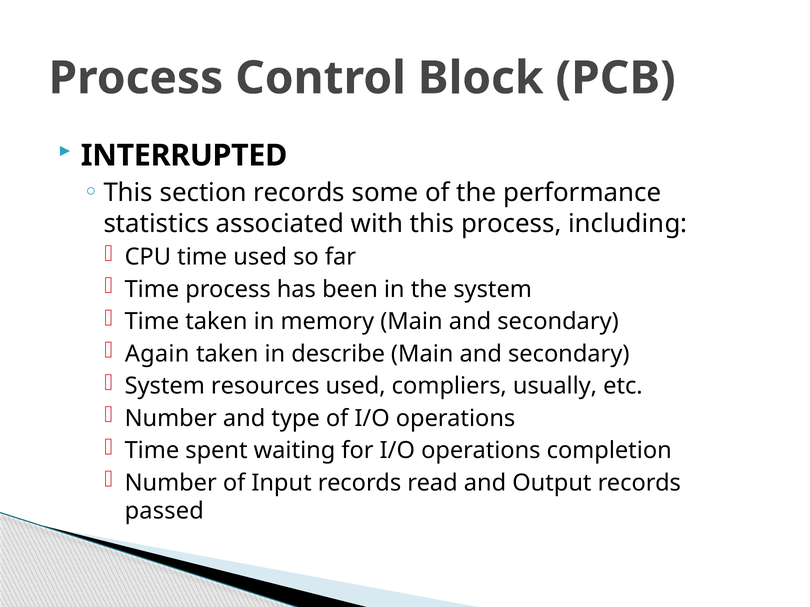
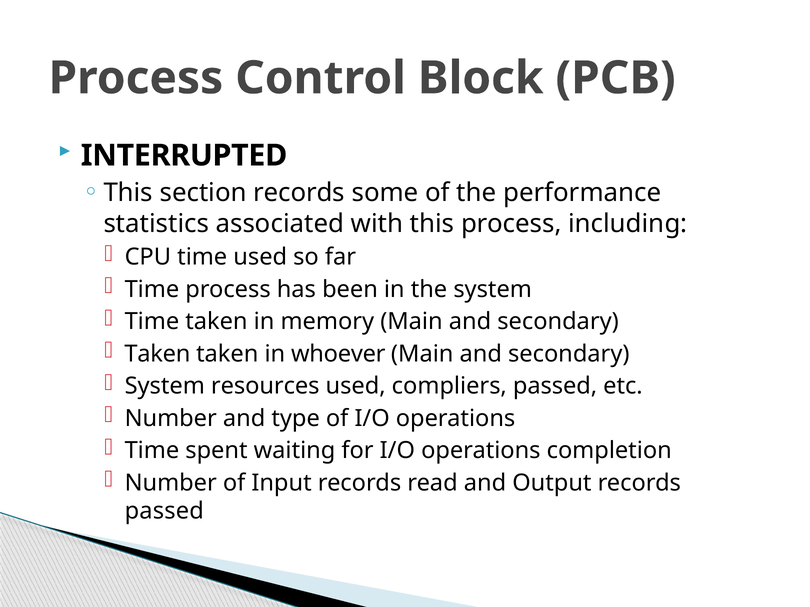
Again at (157, 354): Again -> Taken
describe: describe -> whoever
compliers usually: usually -> passed
